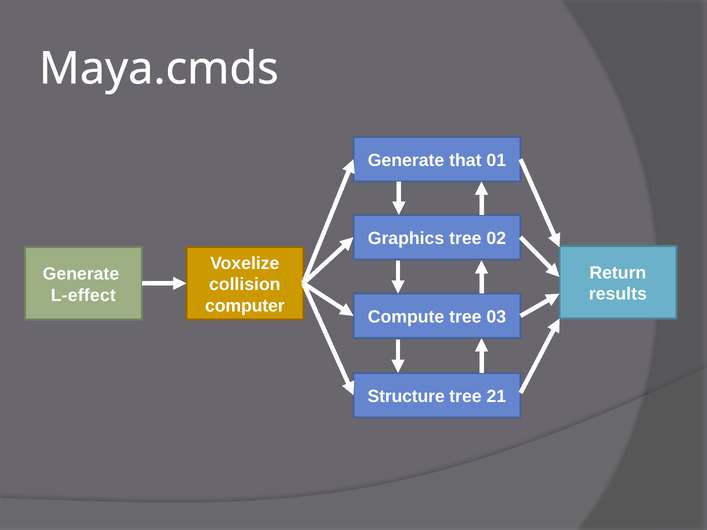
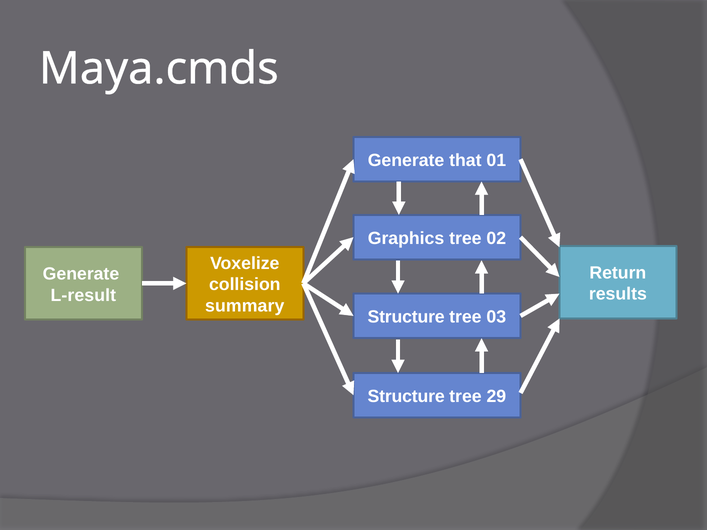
L-effect: L-effect -> L-result
computer: computer -> summary
Compute at (406, 317): Compute -> Structure
21: 21 -> 29
